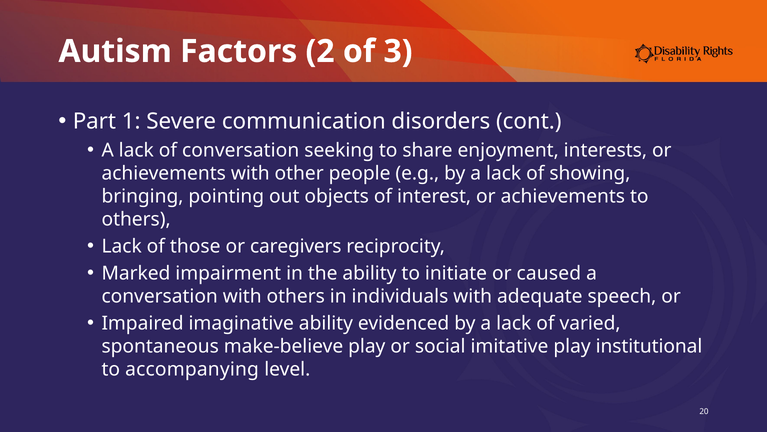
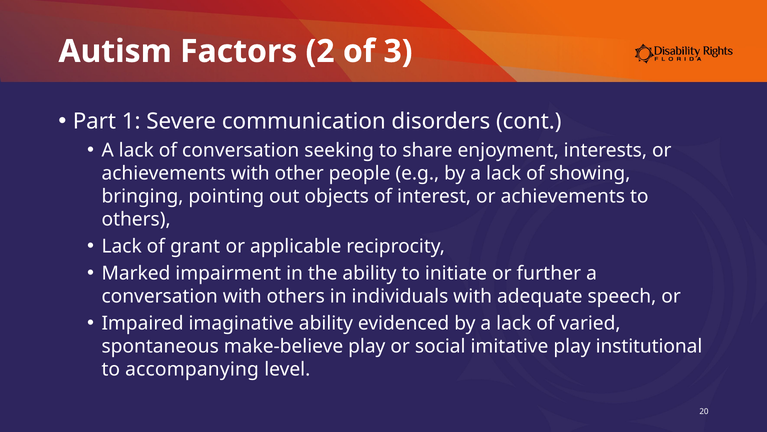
those: those -> grant
caregivers: caregivers -> applicable
caused: caused -> further
